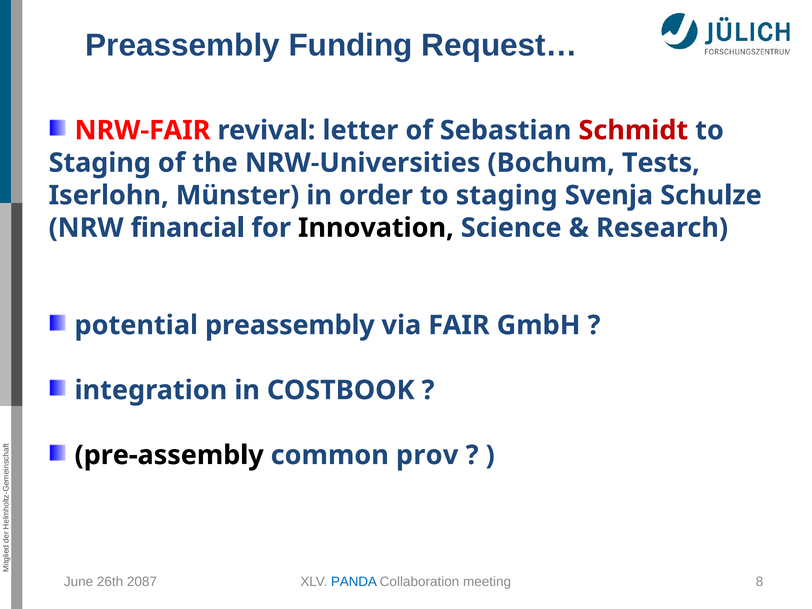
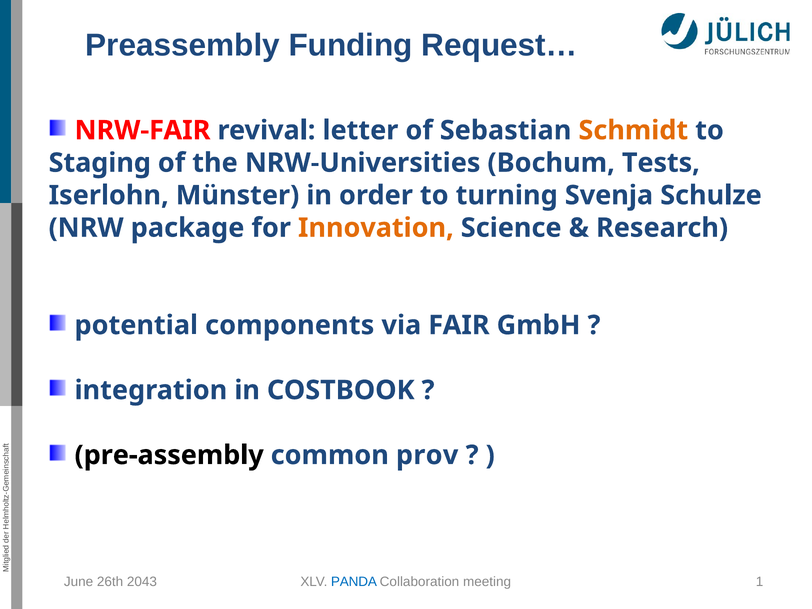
Schmidt colour: red -> orange
order to staging: staging -> turning
financial: financial -> package
Innovation colour: black -> orange
potential preassembly: preassembly -> components
2087: 2087 -> 2043
8: 8 -> 1
